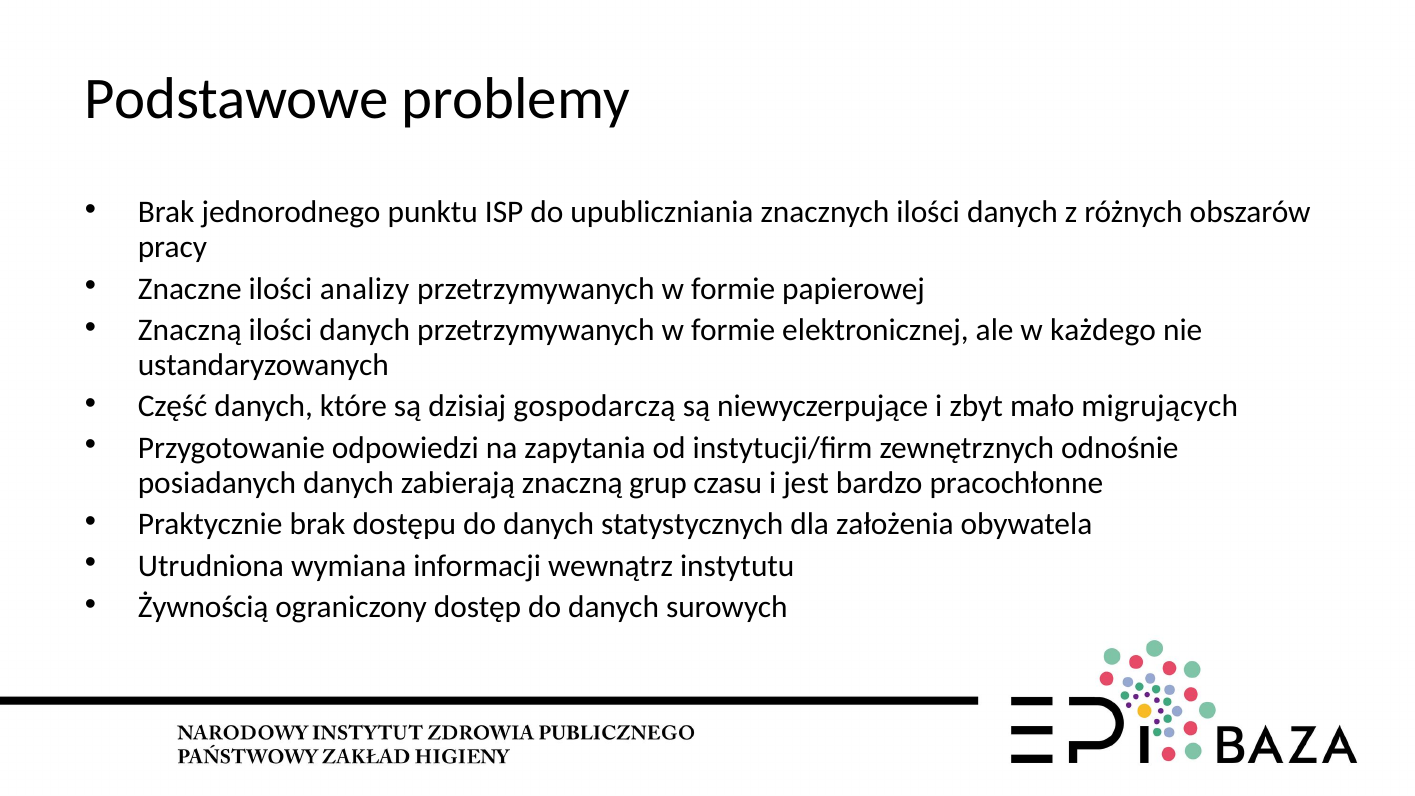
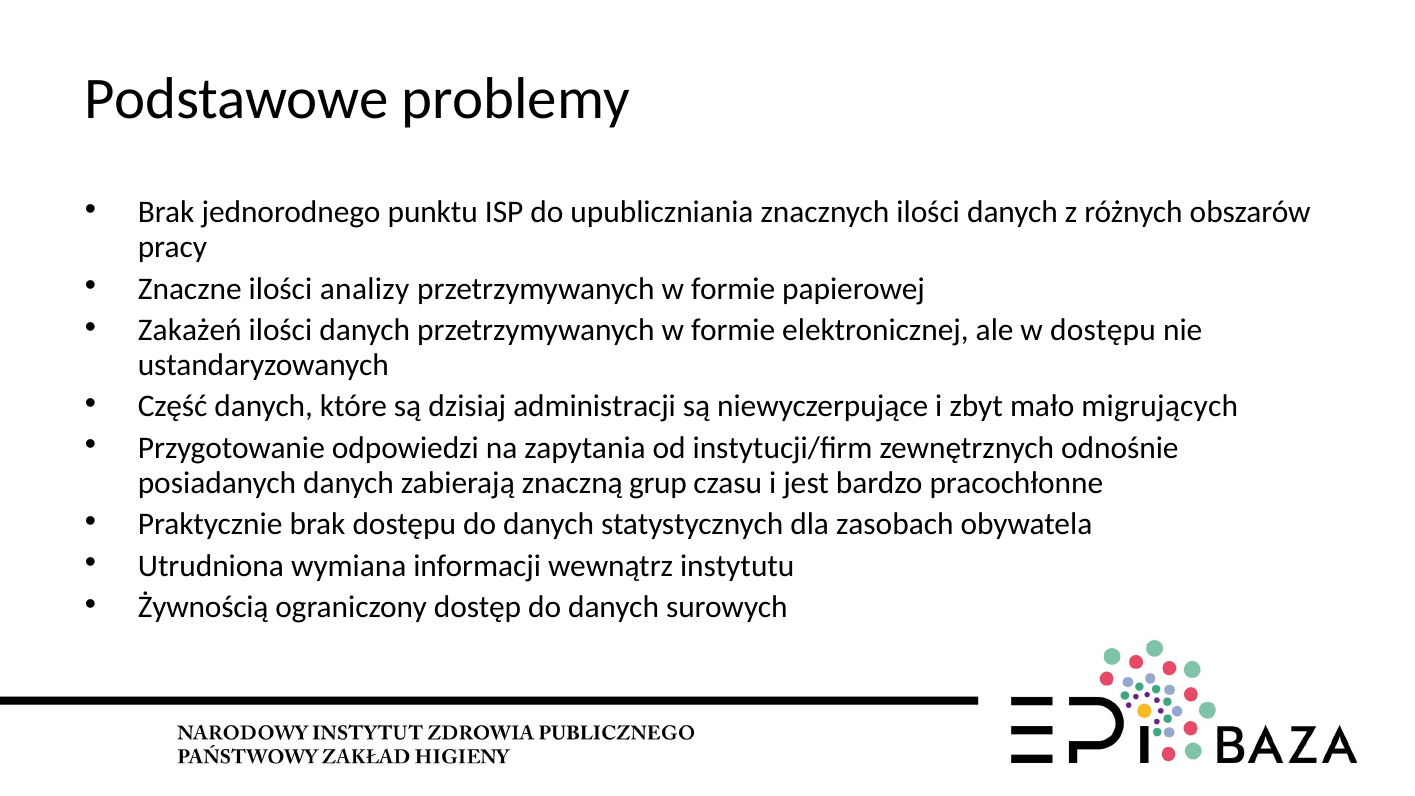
Znaczną at (190, 330): Znaczną -> Zakażeń
w każdego: każdego -> dostępu
gospodarczą: gospodarczą -> administracji
założenia: założenia -> zasobach
